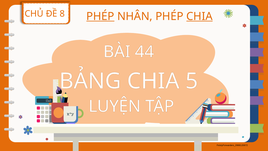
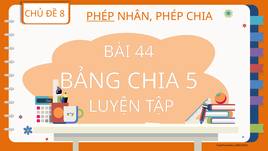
CHIA at (199, 16) underline: present -> none
